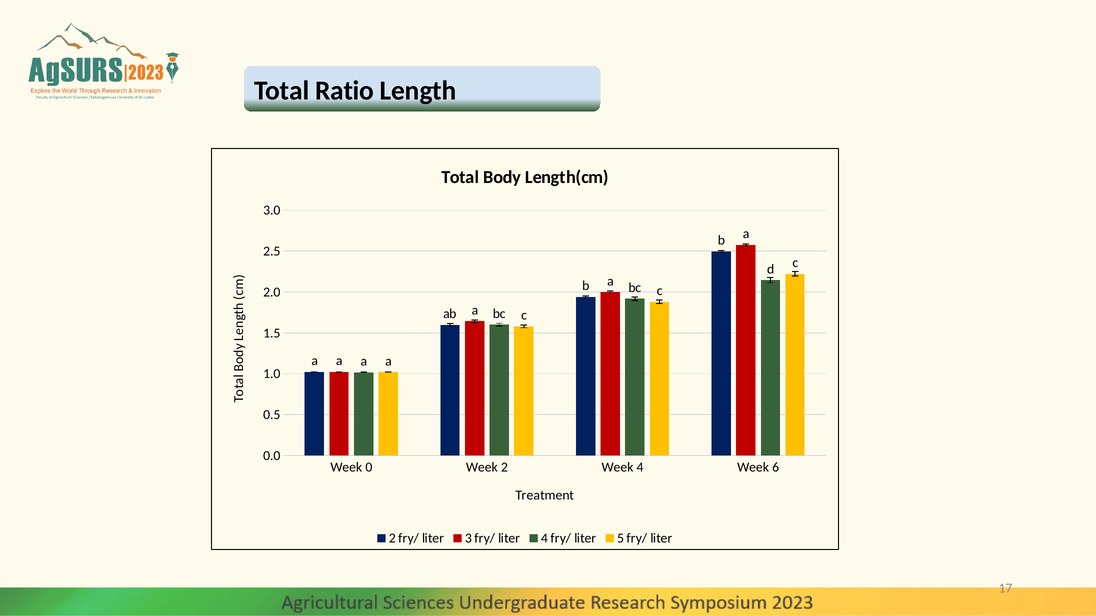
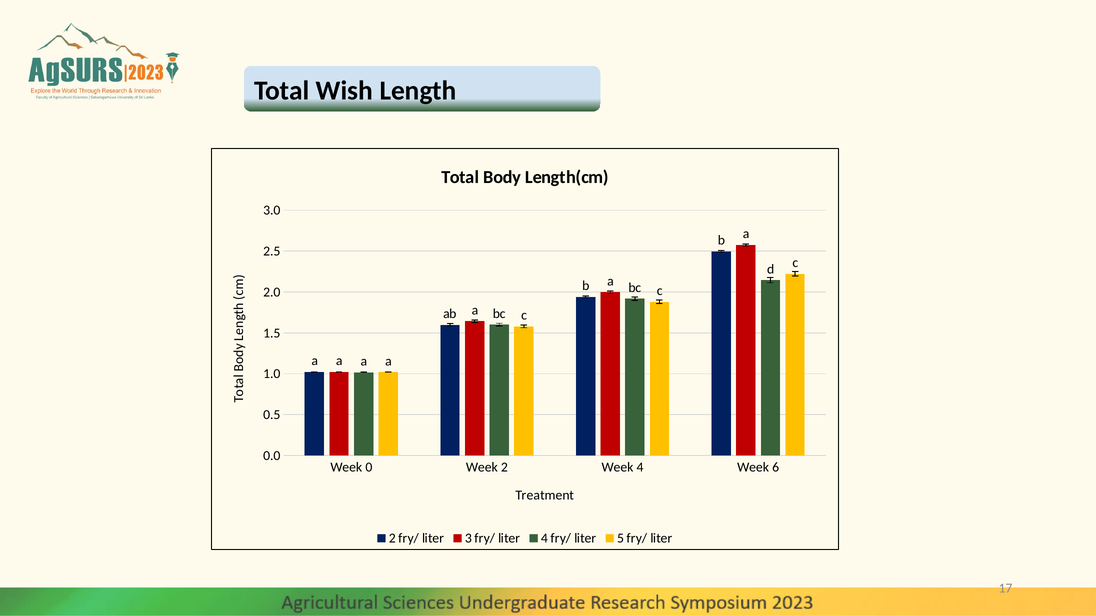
Ratio: Ratio -> Wish
